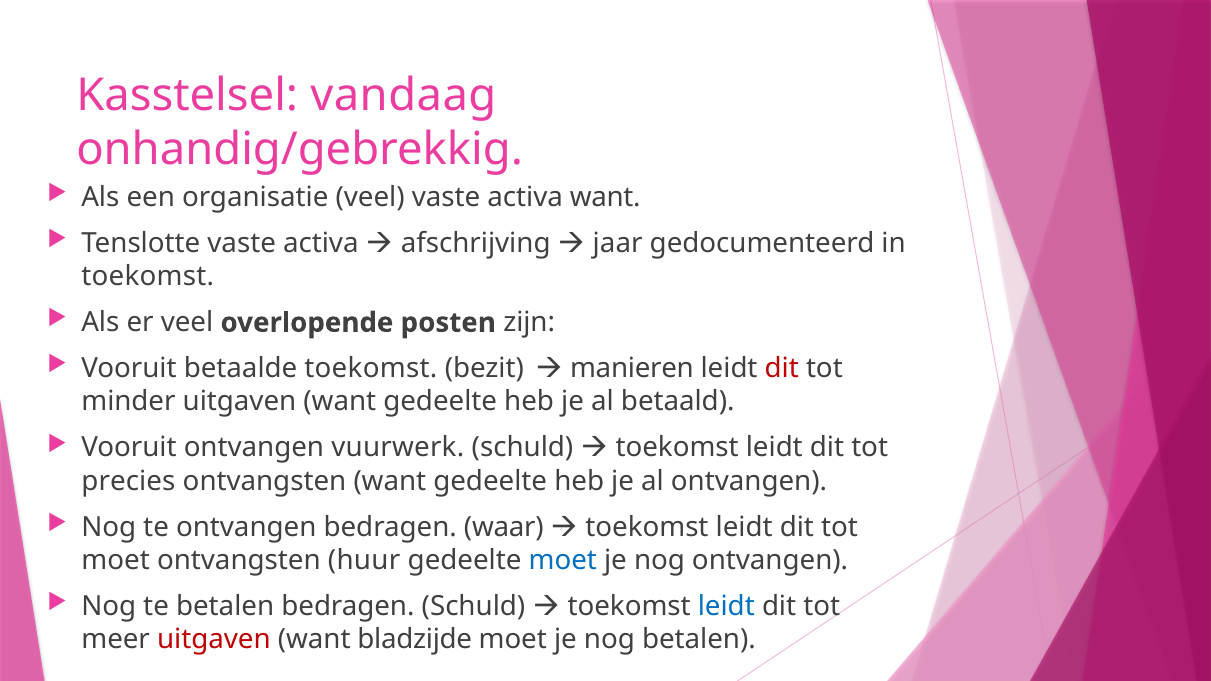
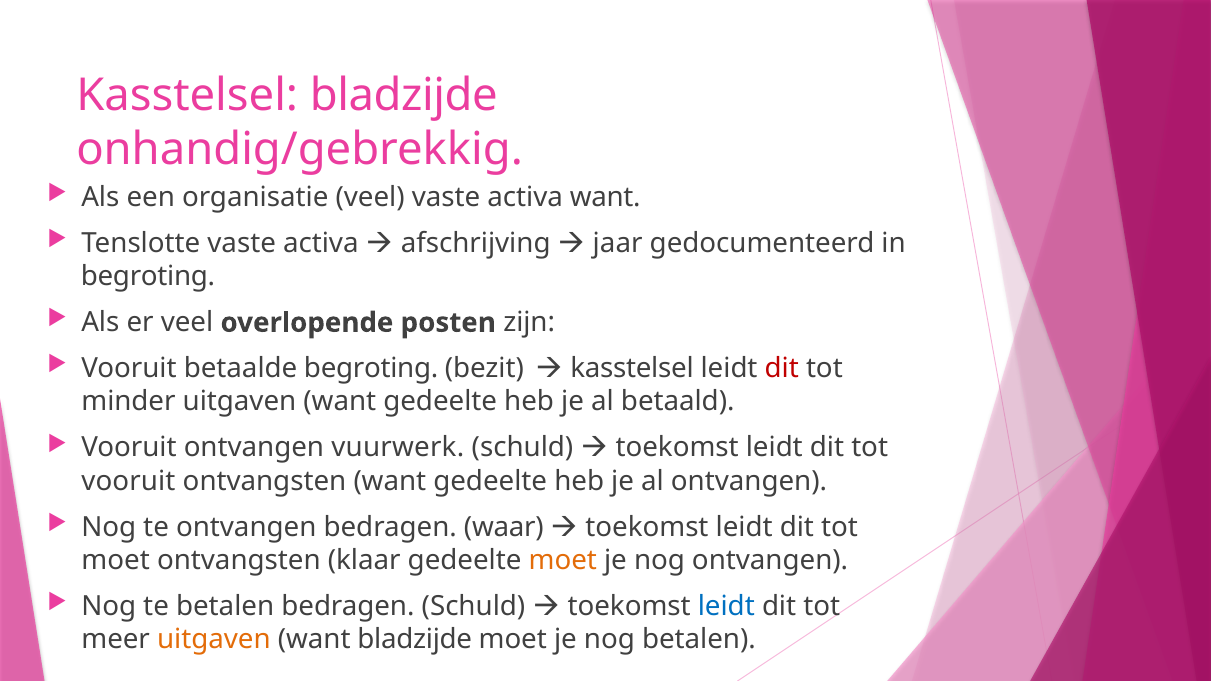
Kasstelsel vandaag: vandaag -> bladzijde
toekomst at (148, 277): toekomst -> begroting
betaalde toekomst: toekomst -> begroting
manieren at (632, 369): manieren -> kasstelsel
precies at (128, 481): precies -> vooruit
huur: huur -> klaar
moet at (563, 560) colour: blue -> orange
uitgaven at (214, 640) colour: red -> orange
